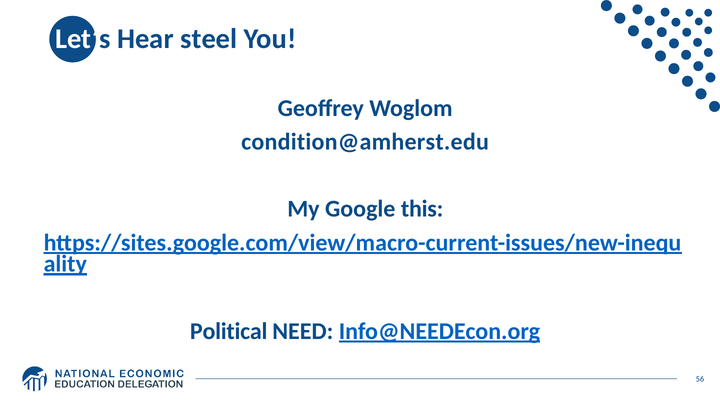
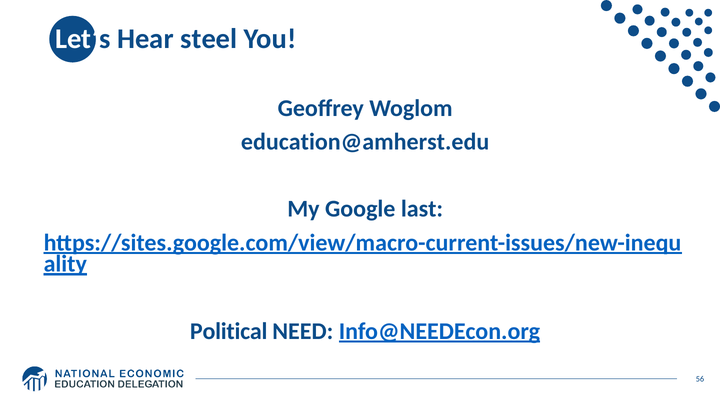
condition@amherst.edu: condition@amherst.edu -> education@amherst.edu
this: this -> last
